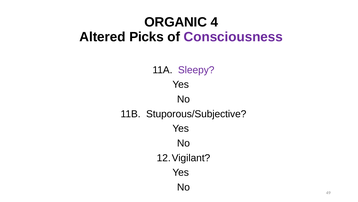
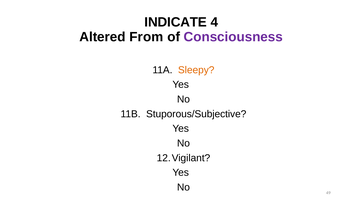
ORGANIC: ORGANIC -> INDICATE
Picks: Picks -> From
Sleepy colour: purple -> orange
